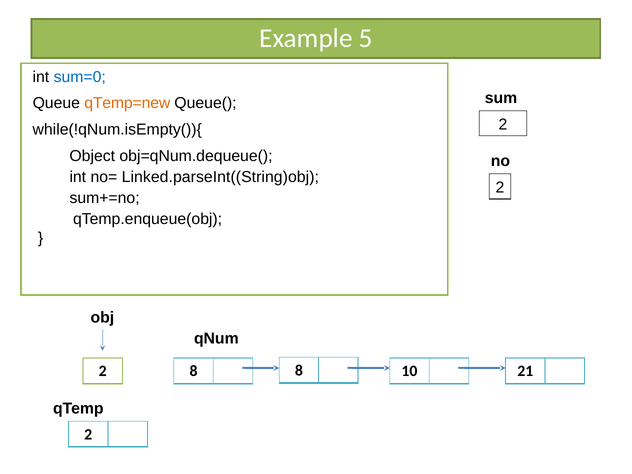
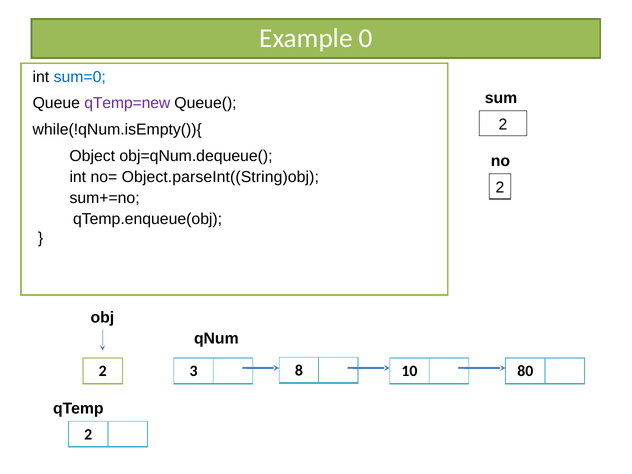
5: 5 -> 0
qTemp=new colour: orange -> purple
Linked.parseInt((String)obj: Linked.parseInt((String)obj -> Object.parseInt((String)obj
2 8: 8 -> 3
21: 21 -> 80
